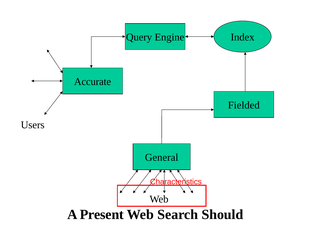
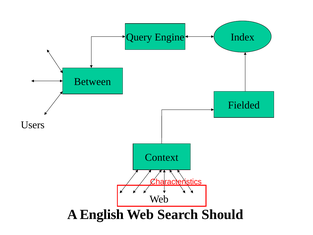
Accurate: Accurate -> Between
General: General -> Context
Present: Present -> English
